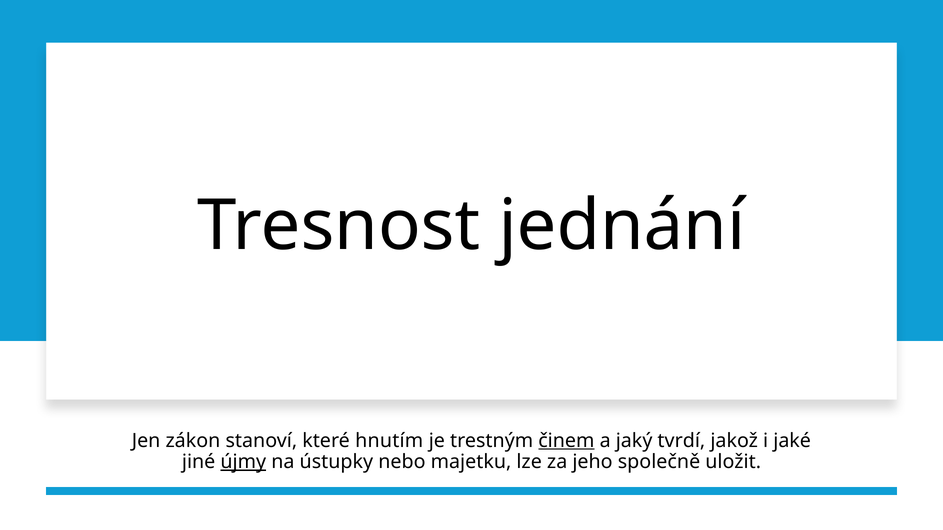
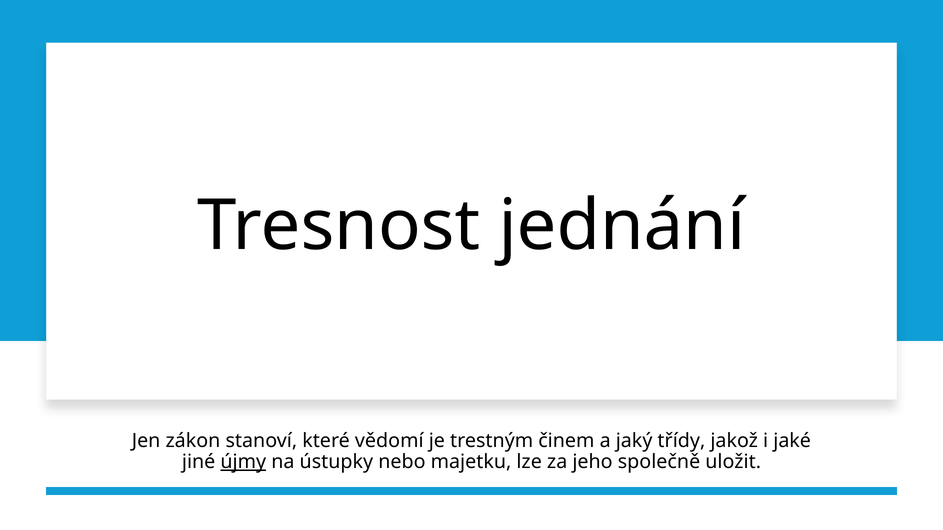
hnutím: hnutím -> vědomí
činem underline: present -> none
tvrdí: tvrdí -> třídy
